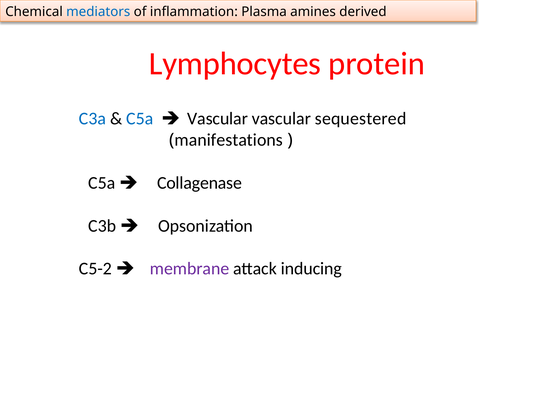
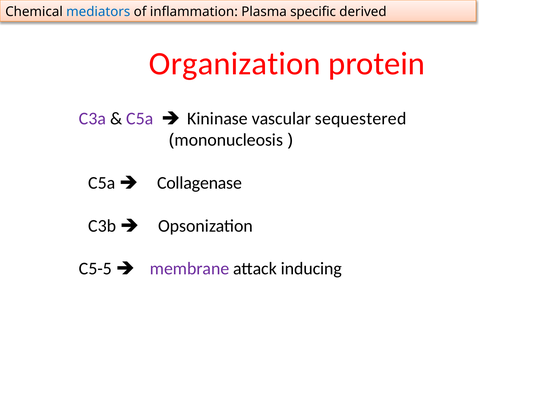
amines: amines -> specific
Lymphocytes: Lymphocytes -> Organization
C3a colour: blue -> purple
C5a at (140, 118) colour: blue -> purple
Vascular at (218, 118): Vascular -> Kininase
manifestations: manifestations -> mononucleosis
C5-2: C5-2 -> C5-5
